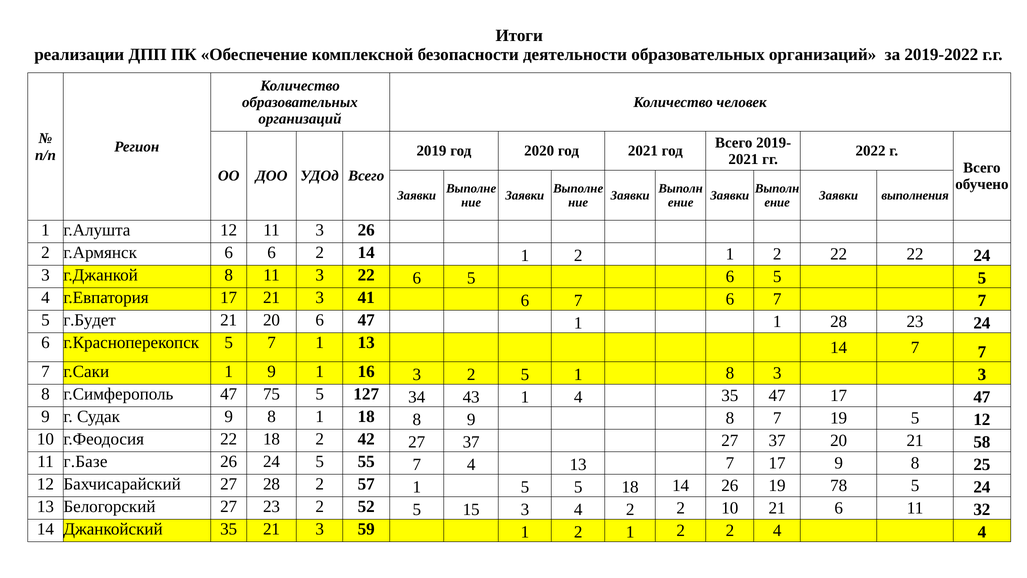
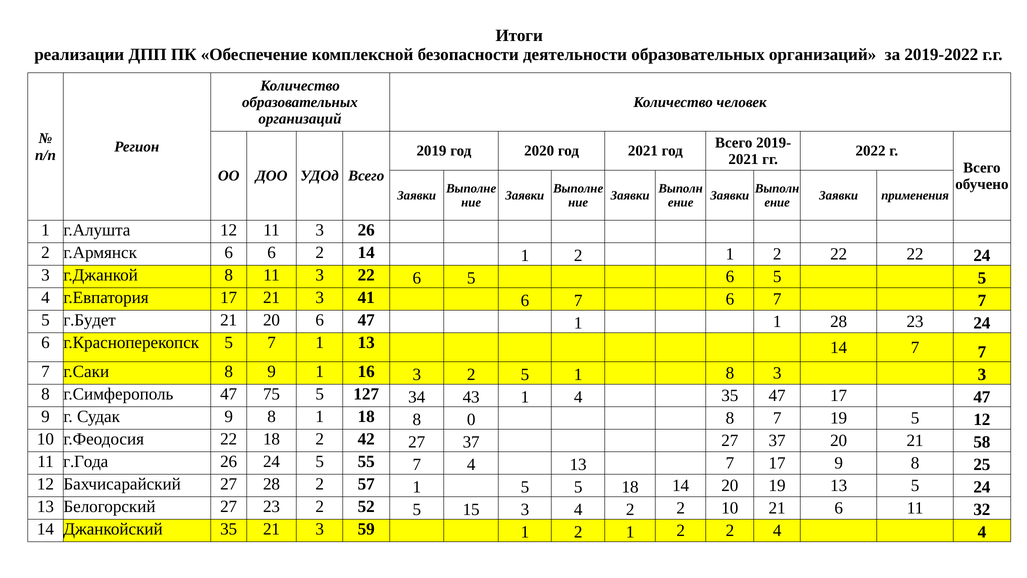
выполнения: выполнения -> применения
г.Саки 1: 1 -> 8
8 9: 9 -> 0
г.Базе: г.Базе -> г.Года
14 26: 26 -> 20
19 78: 78 -> 13
